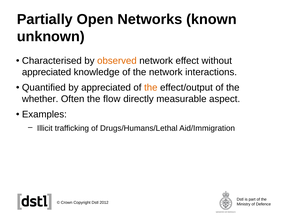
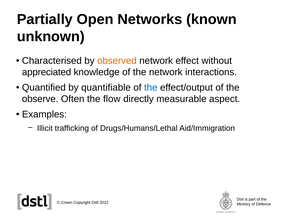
by appreciated: appreciated -> quantifiable
the at (151, 88) colour: orange -> blue
whether: whether -> observe
